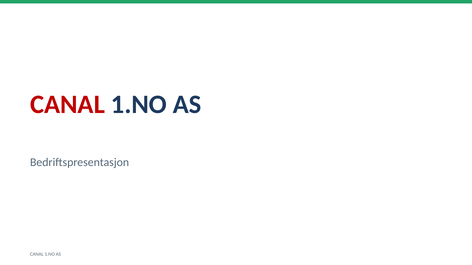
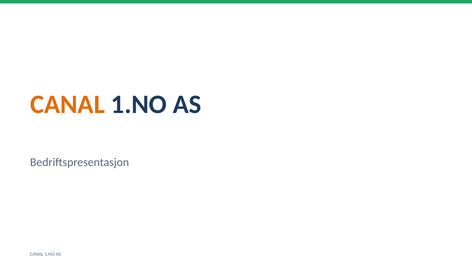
CANAL at (67, 105) colour: red -> orange
